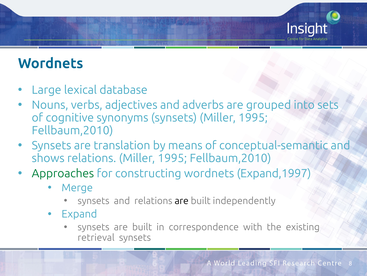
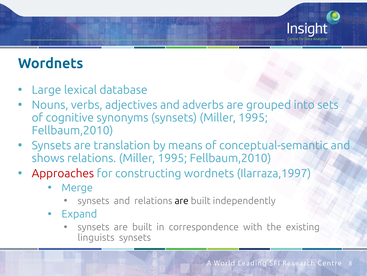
Approaches colour: green -> red
Expand,1997: Expand,1997 -> Ilarraza,1997
retrieval: retrieval -> linguists
